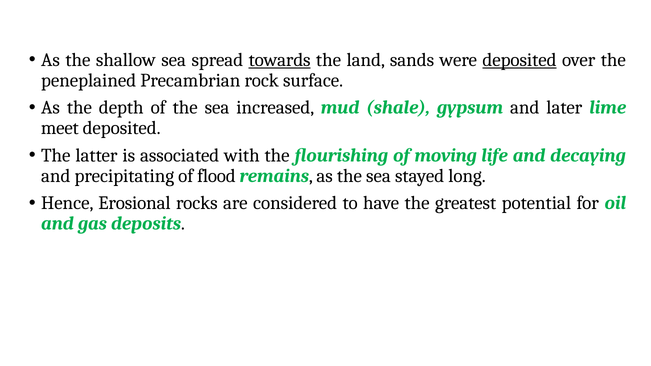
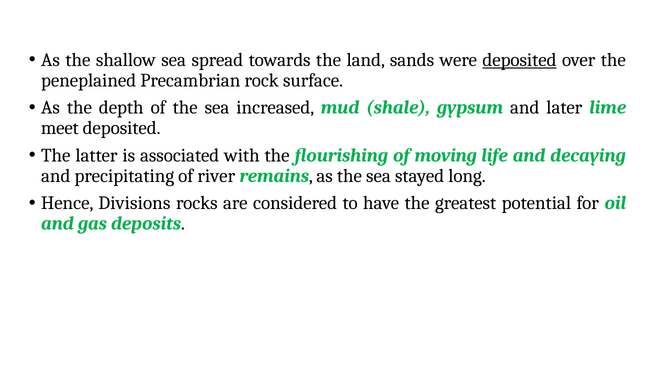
towards underline: present -> none
flood: flood -> river
Erosional: Erosional -> Divisions
